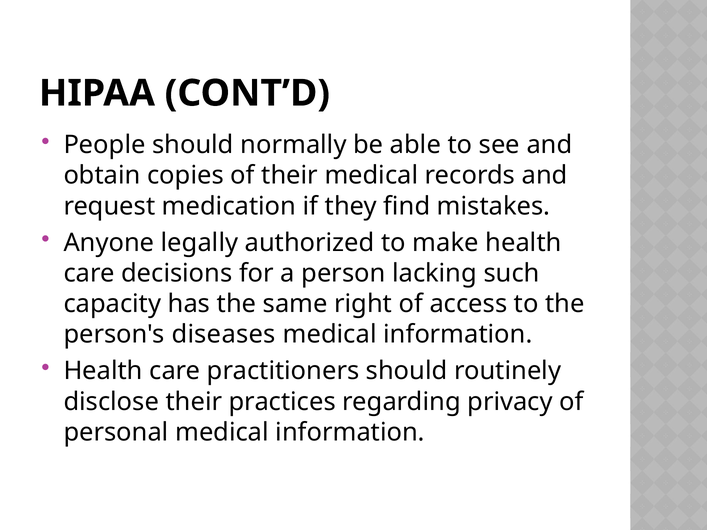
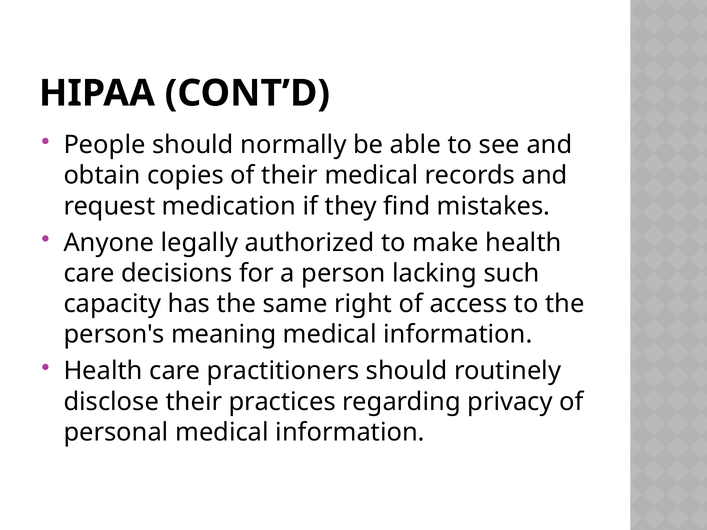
diseases: diseases -> meaning
